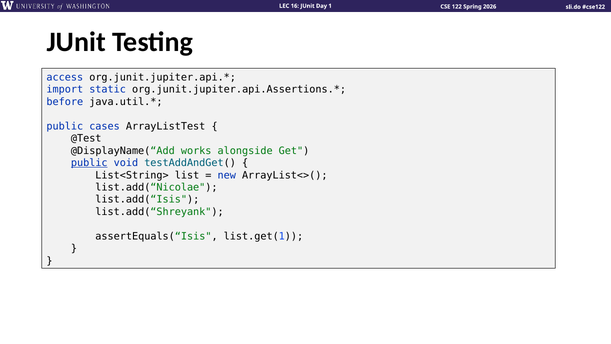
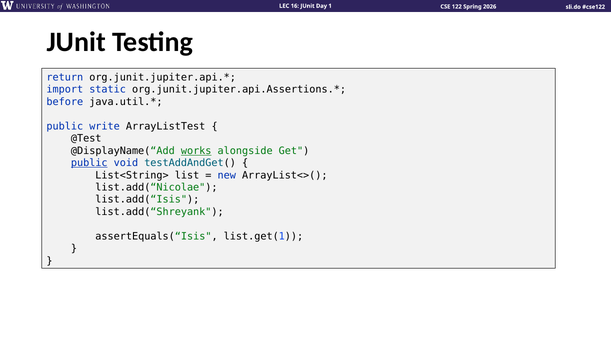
access: access -> return
cases: cases -> write
works underline: none -> present
